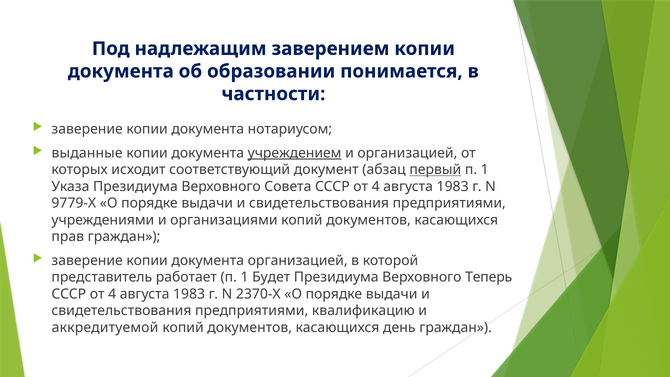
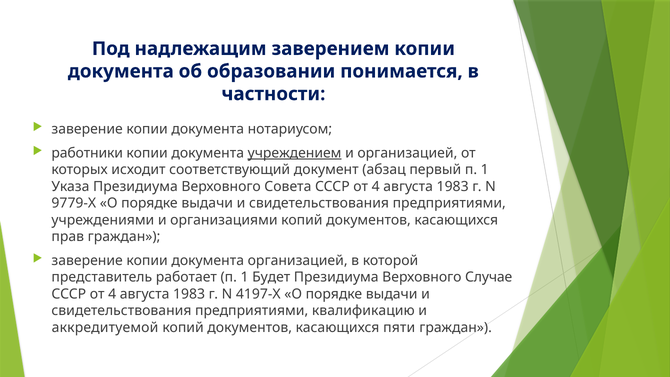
выданные: выданные -> работники
первый underline: present -> none
Теперь: Теперь -> Случае
2370-X: 2370-X -> 4197-X
день: день -> пяти
